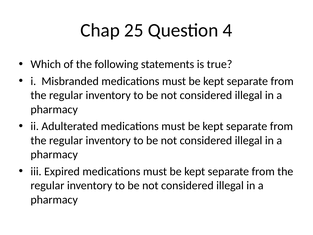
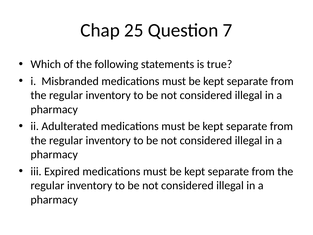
4: 4 -> 7
